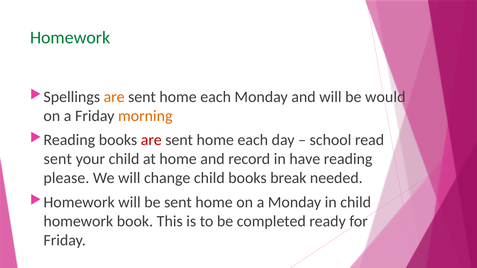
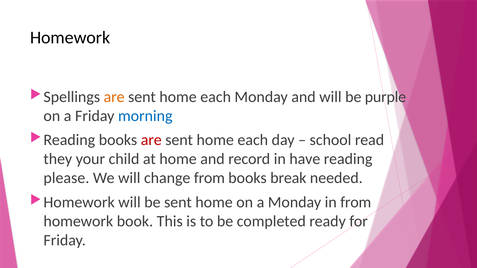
Homework at (70, 38) colour: green -> black
would: would -> purple
morning colour: orange -> blue
sent at (58, 159): sent -> they
change child: child -> from
in child: child -> from
